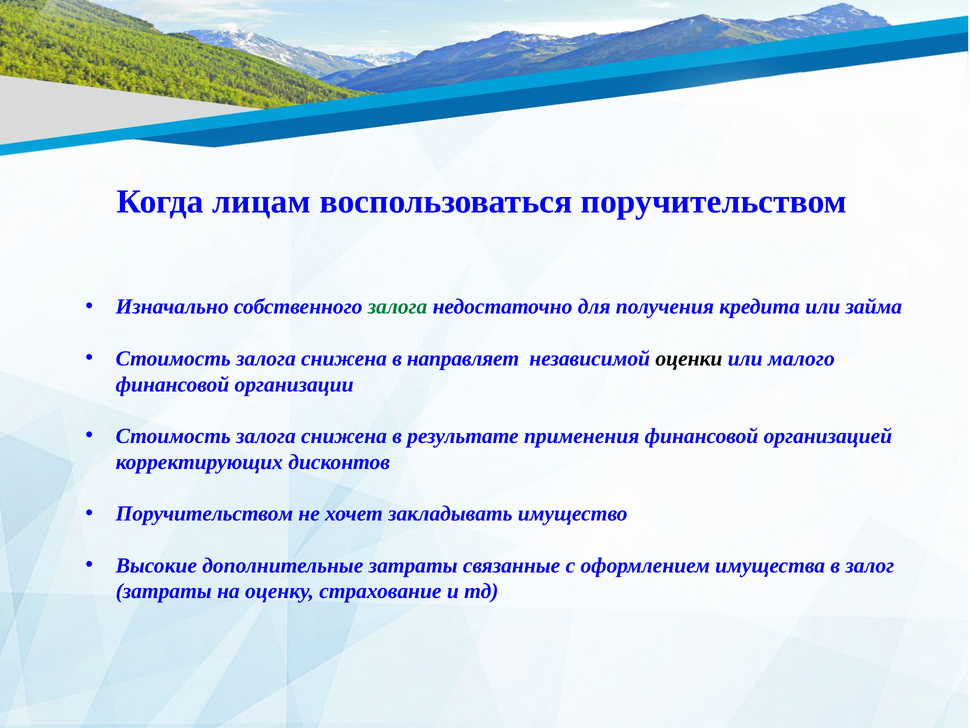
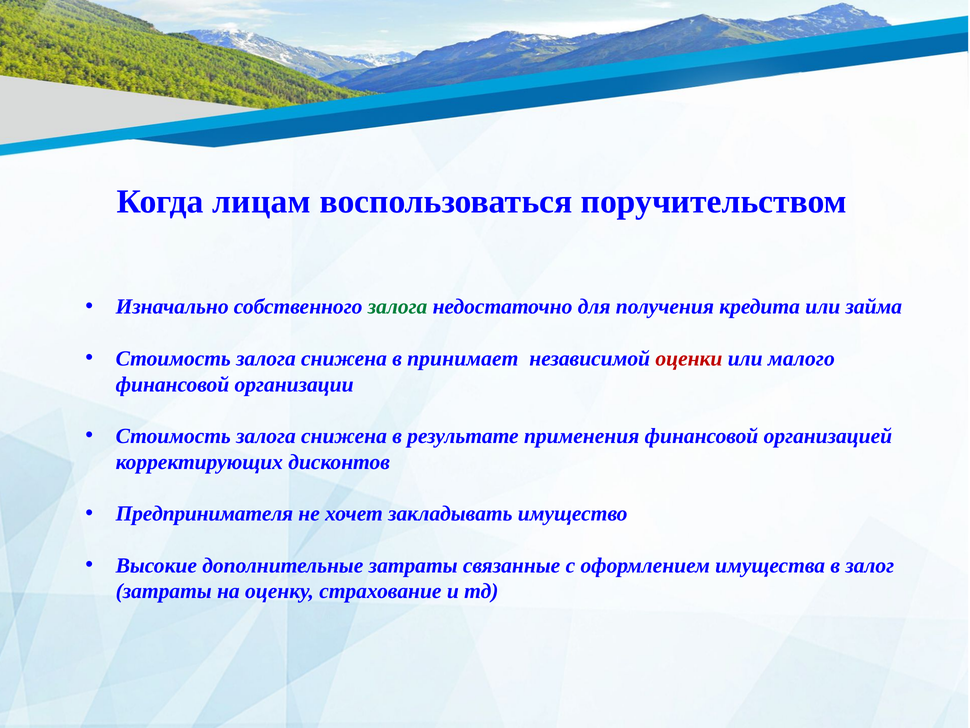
направляет: направляет -> принимает
оценки colour: black -> red
Поручительством at (204, 513): Поручительством -> Предпринимателя
